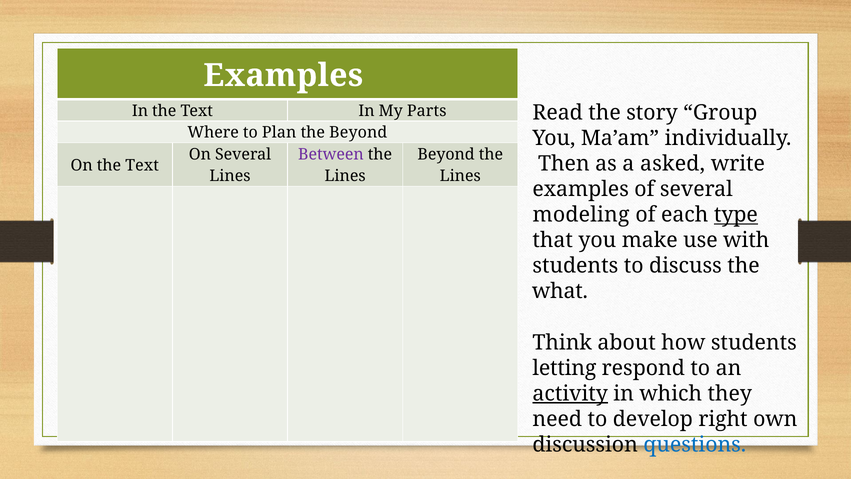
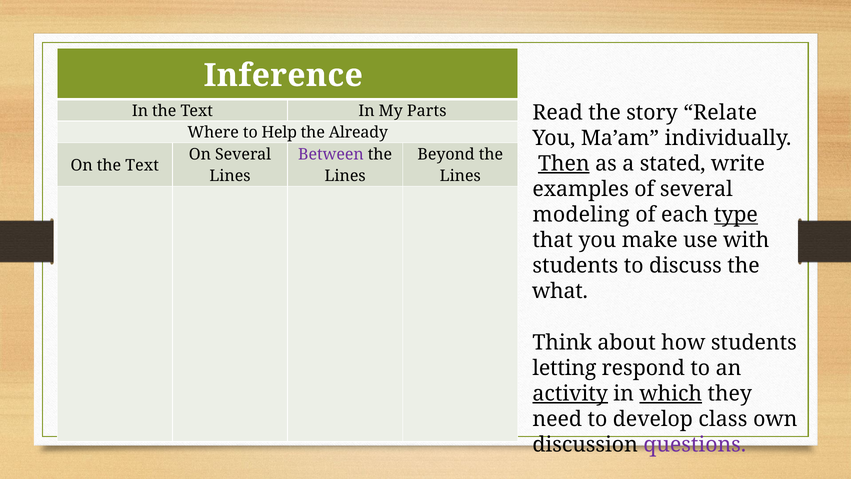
Examples at (283, 75): Examples -> Inference
Group: Group -> Relate
Plan: Plan -> Help
the Beyond: Beyond -> Already
Then underline: none -> present
asked: asked -> stated
which underline: none -> present
right: right -> class
questions colour: blue -> purple
